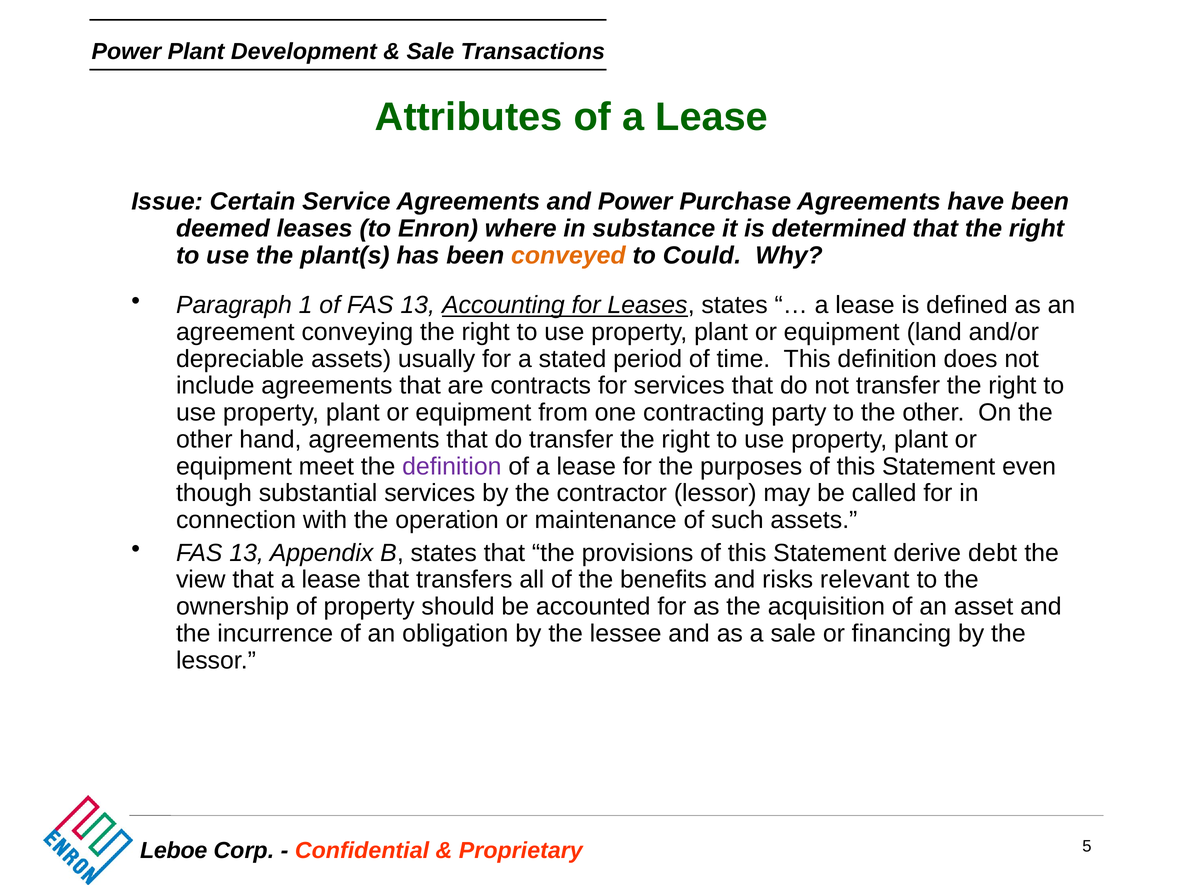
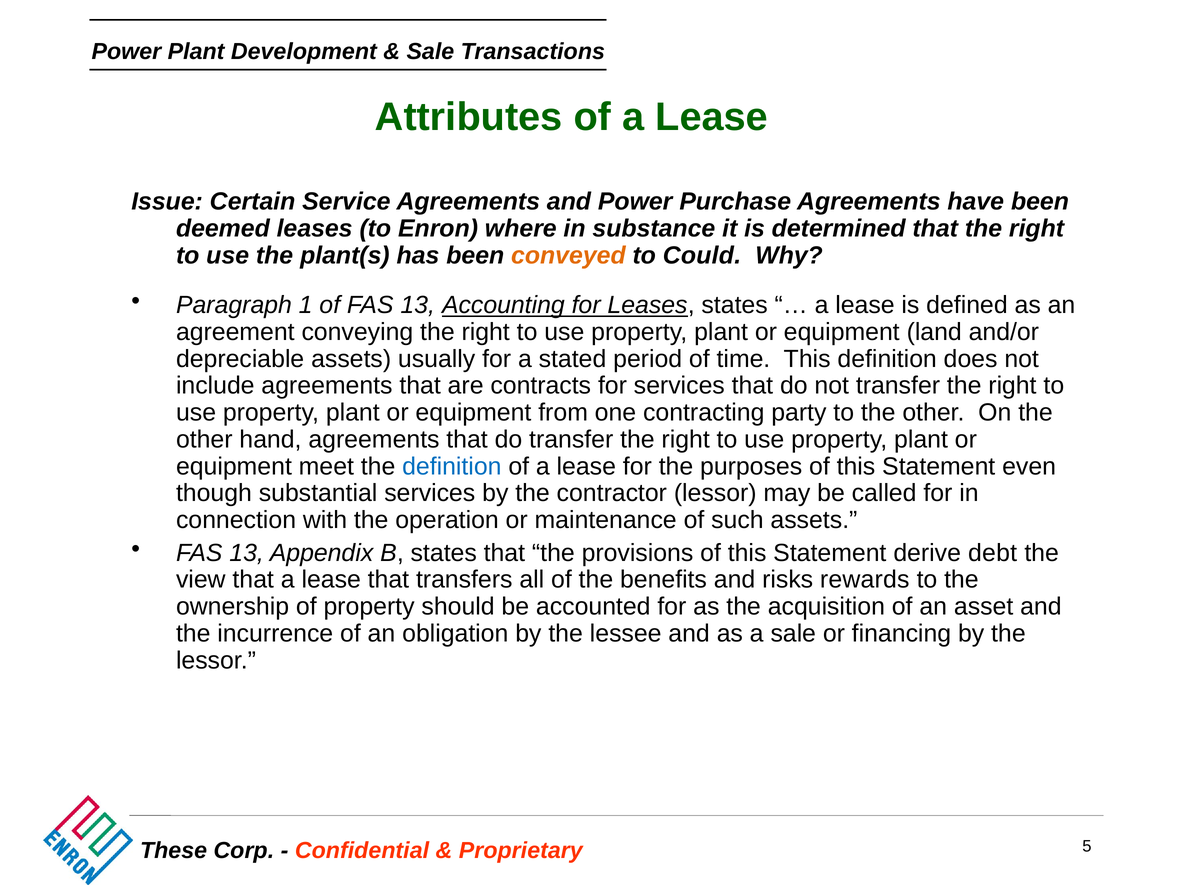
definition at (452, 466) colour: purple -> blue
relevant: relevant -> rewards
Leboe: Leboe -> These
